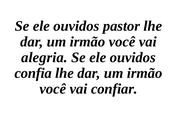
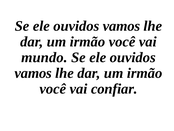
pastor at (121, 26): pastor -> vamos
alegria: alegria -> mundo
confia at (33, 73): confia -> vamos
